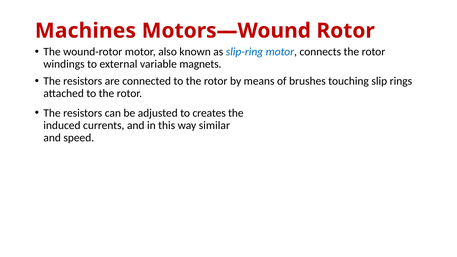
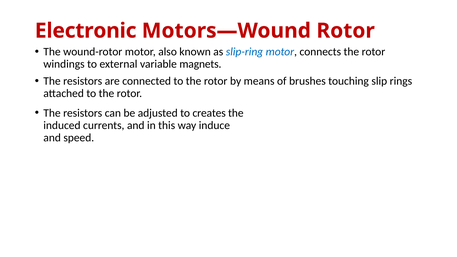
Machines: Machines -> Electronic
similar: similar -> induce
